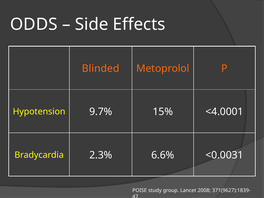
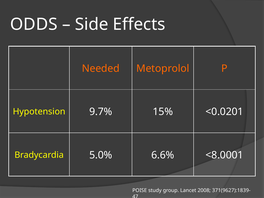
Blinded: Blinded -> Needed
<4.0001: <4.0001 -> <0.0201
2.3%: 2.3% -> 5.0%
<0.0031: <0.0031 -> <8.0001
